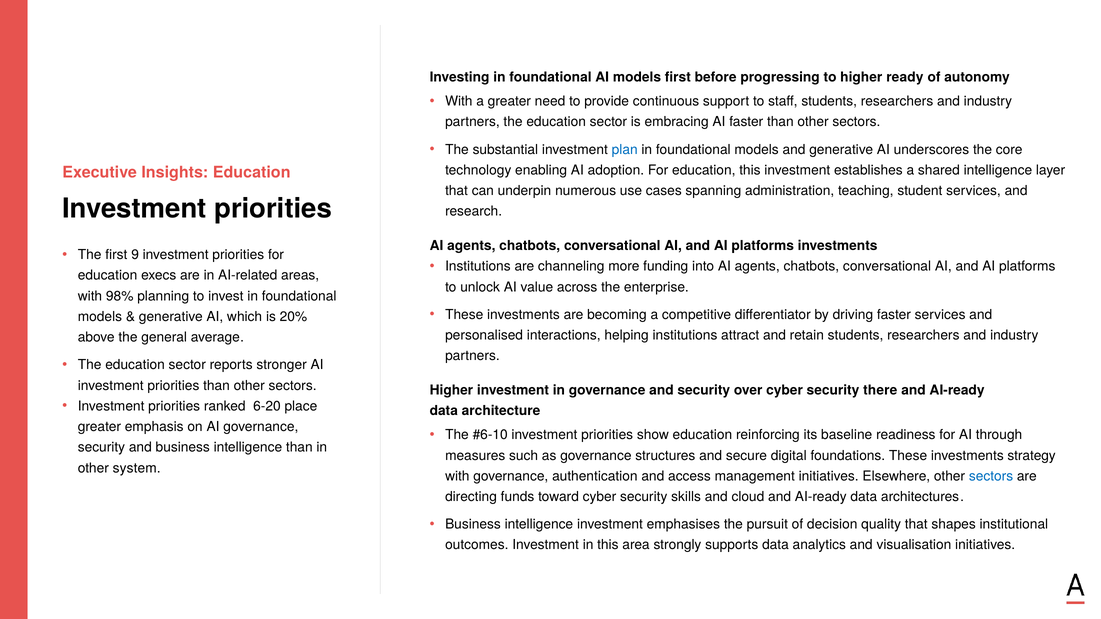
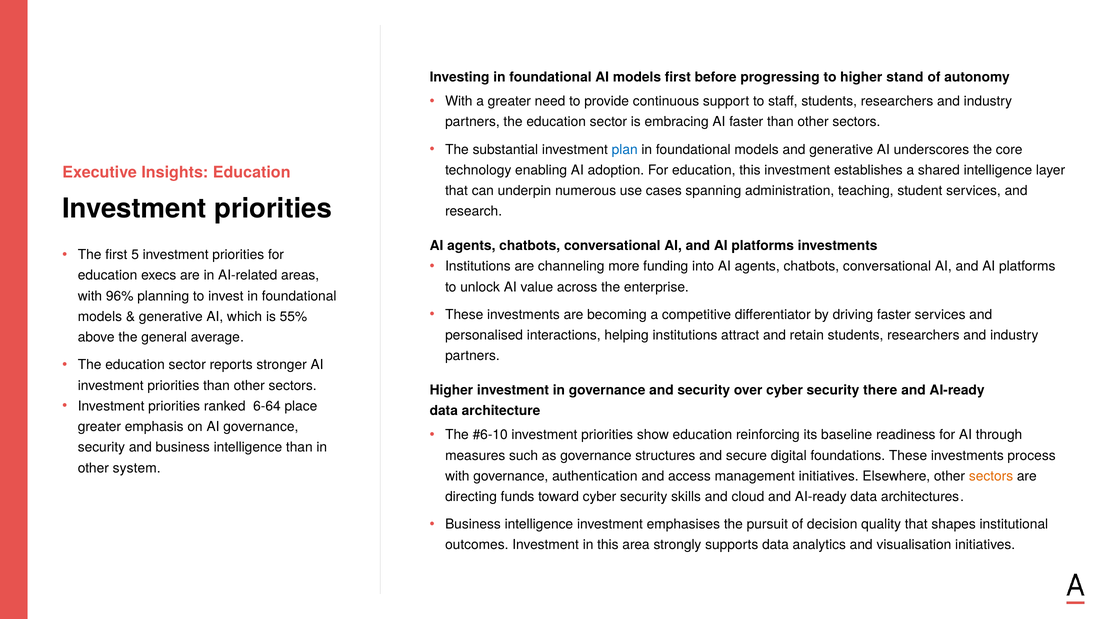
ready: ready -> stand
9: 9 -> 5
98%: 98% -> 96%
20%: 20% -> 55%
6-20: 6-20 -> 6-64
strategy: strategy -> process
sectors at (991, 476) colour: blue -> orange
